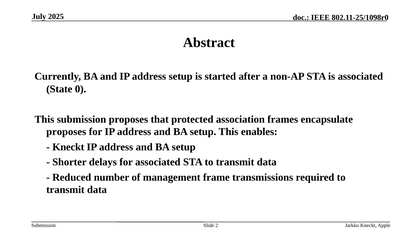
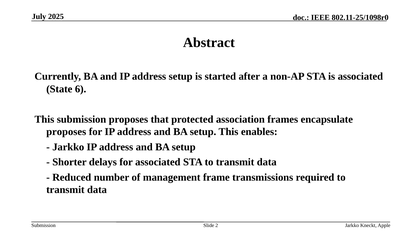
0: 0 -> 6
Kneckt at (68, 147): Kneckt -> Jarkko
